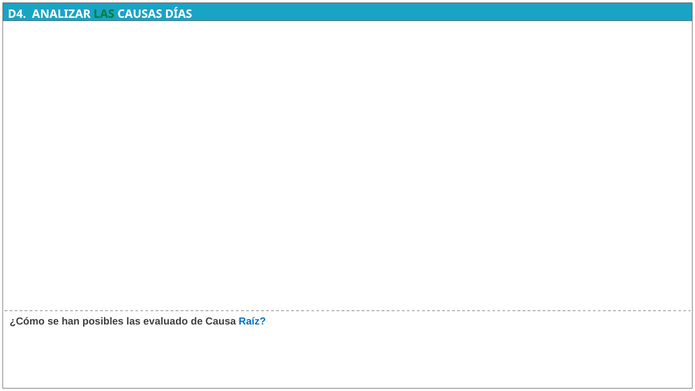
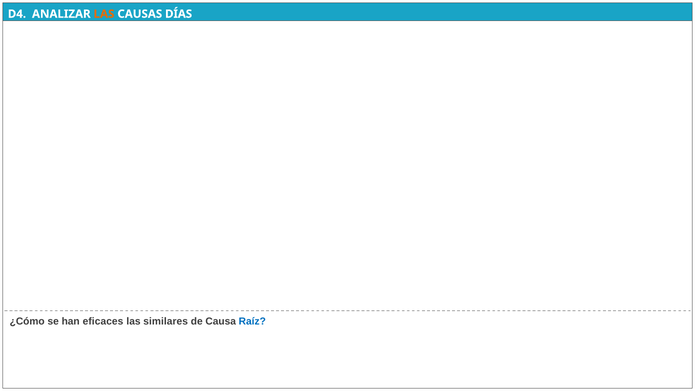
LAS at (104, 14) colour: green -> orange
posibles: posibles -> eficaces
evaluado: evaluado -> similares
